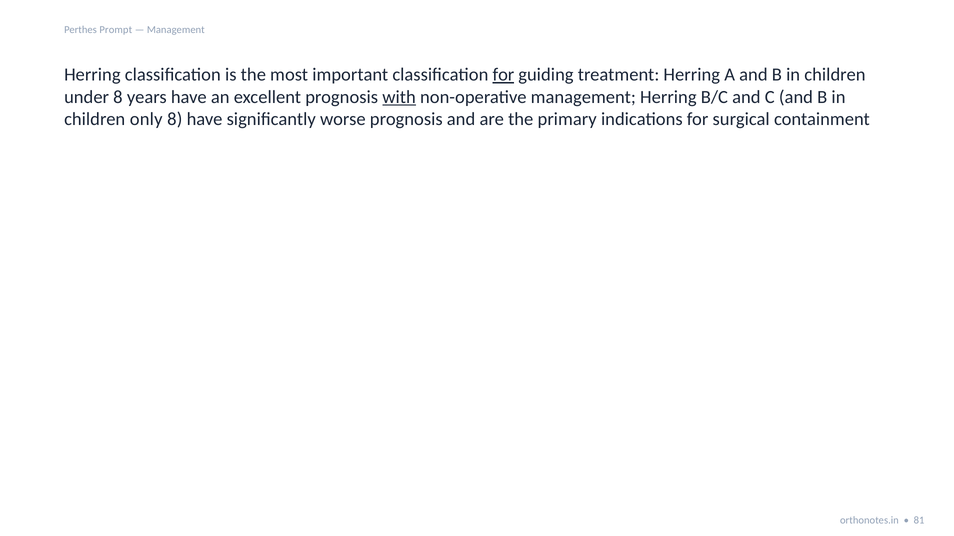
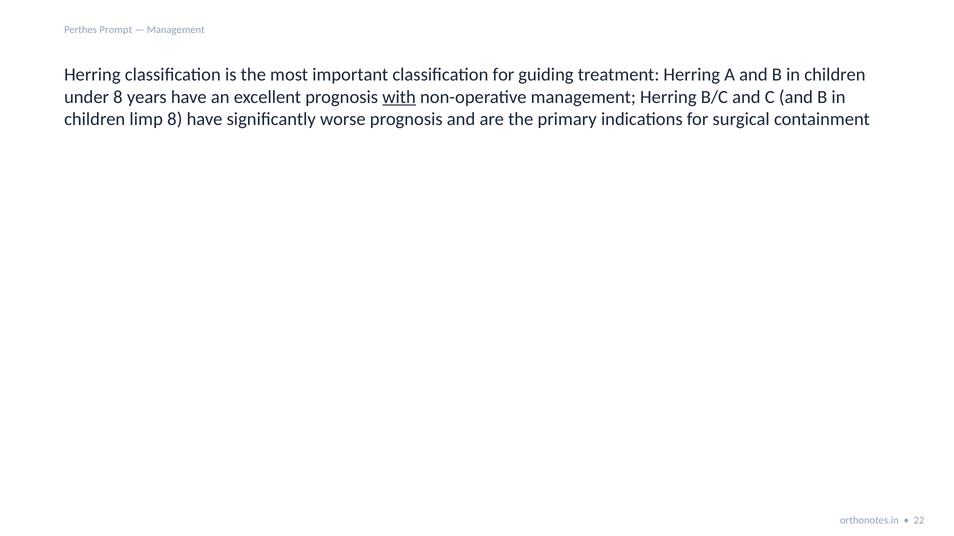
for at (503, 75) underline: present -> none
only: only -> limp
81: 81 -> 22
